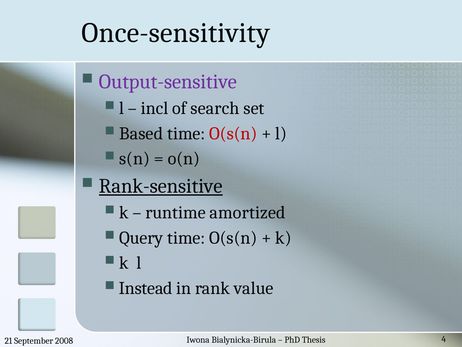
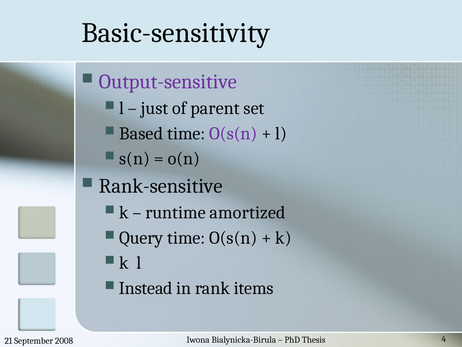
Once-sensitivity: Once-sensitivity -> Basic-sensitivity
incl: incl -> just
search: search -> parent
O(s(n at (233, 133) colour: red -> purple
Rank-sensitive underline: present -> none
value: value -> items
